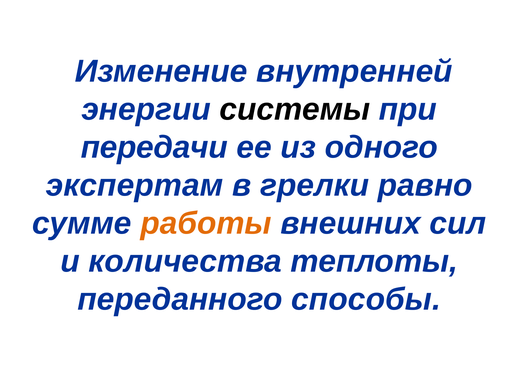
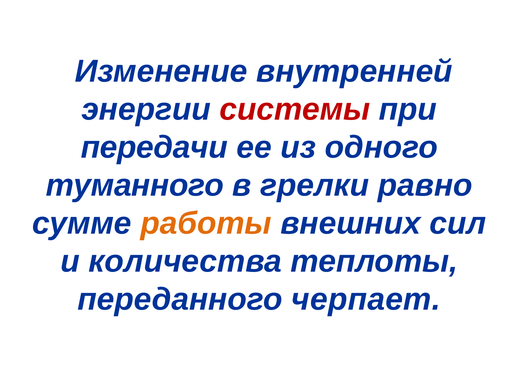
системы colour: black -> red
экспертам: экспертам -> туманного
способы: способы -> черпает
